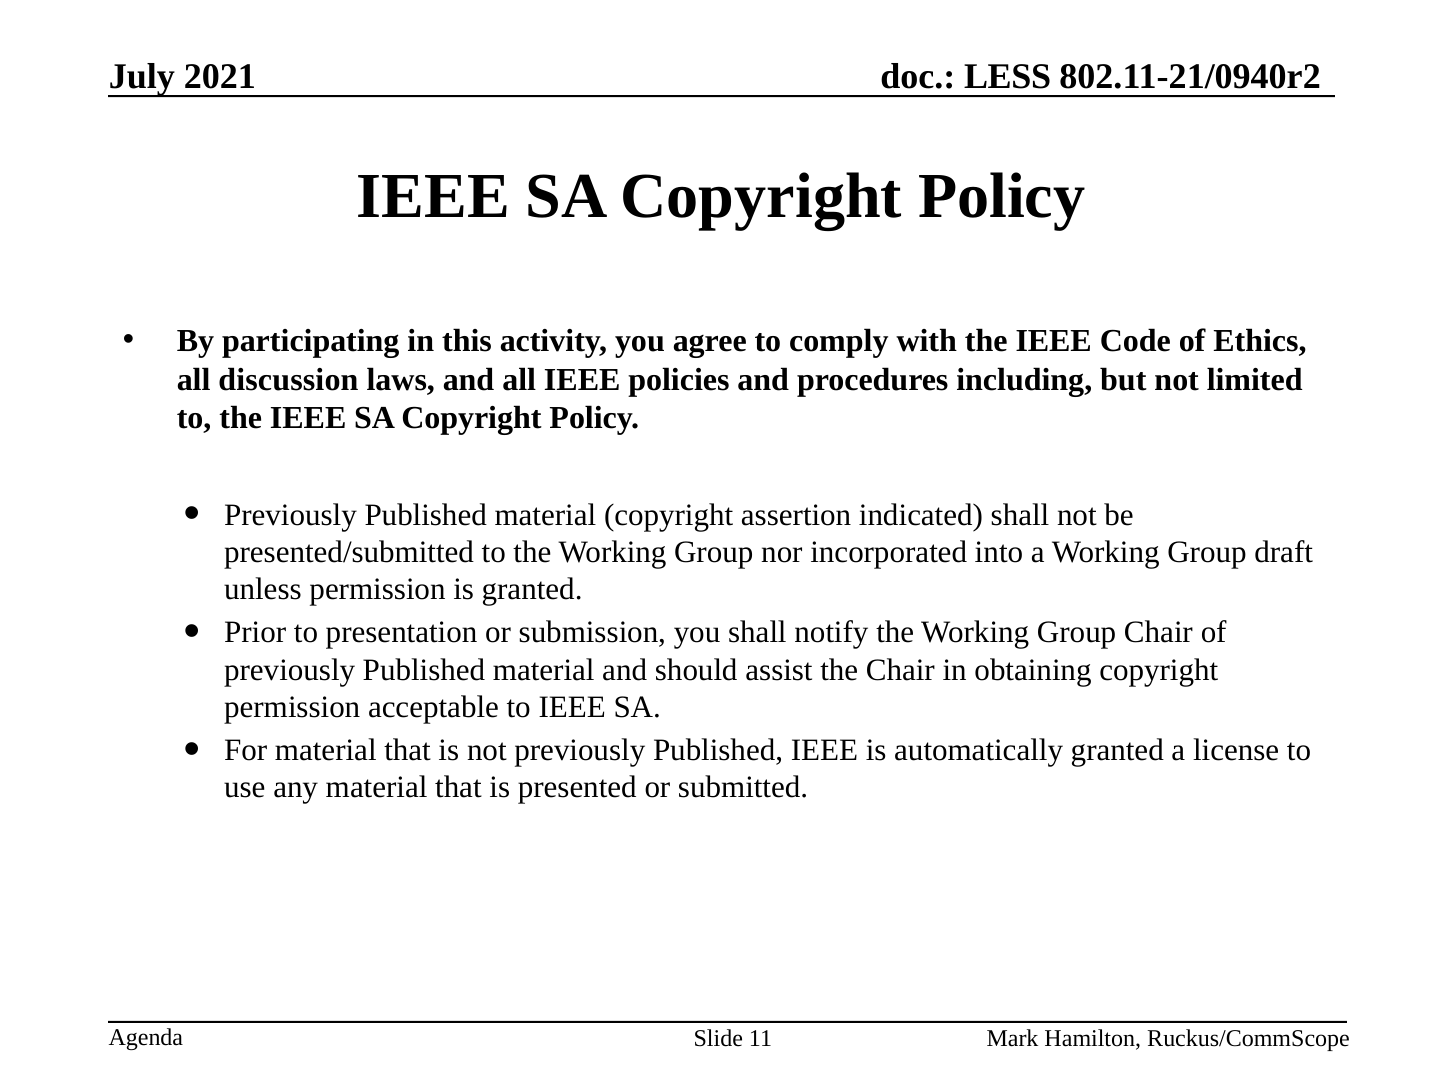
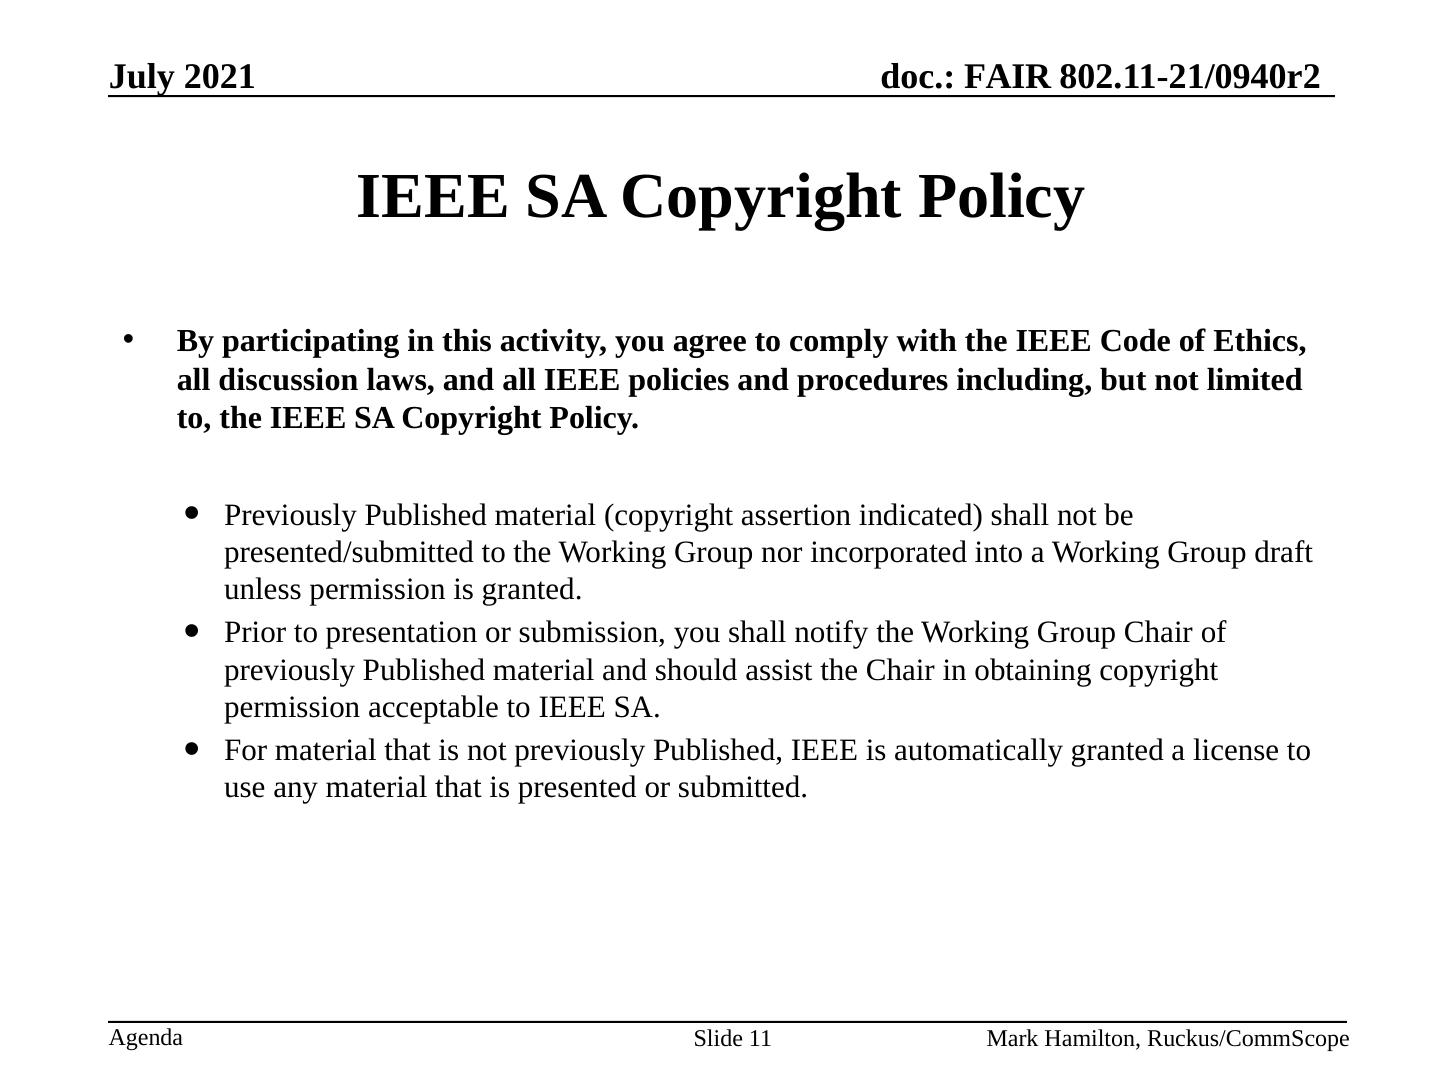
LESS: LESS -> FAIR
